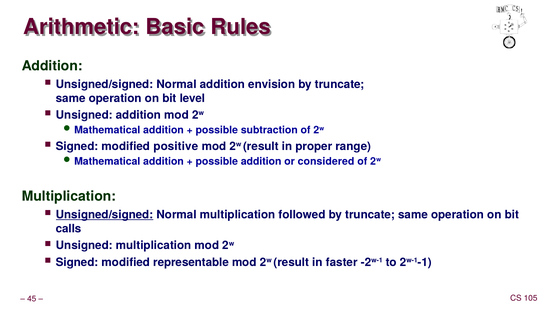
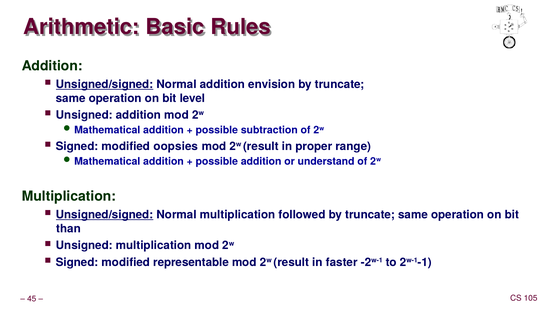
Unsigned/signed at (105, 84) underline: none -> present
positive: positive -> oopsies
considered: considered -> understand
calls: calls -> than
